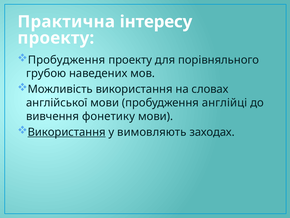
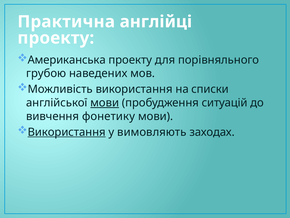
інтересу: інтересу -> англійці
Пробудження at (67, 60): Пробудження -> Американська
словах: словах -> списки
мови at (105, 103) underline: none -> present
англійці: англійці -> ситуацій
